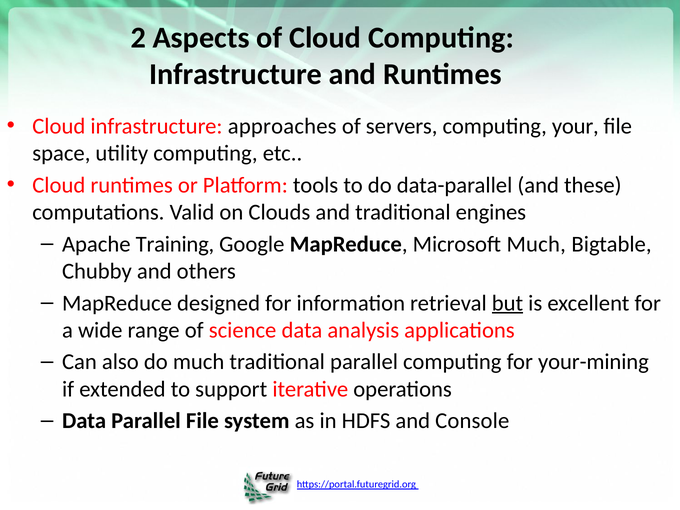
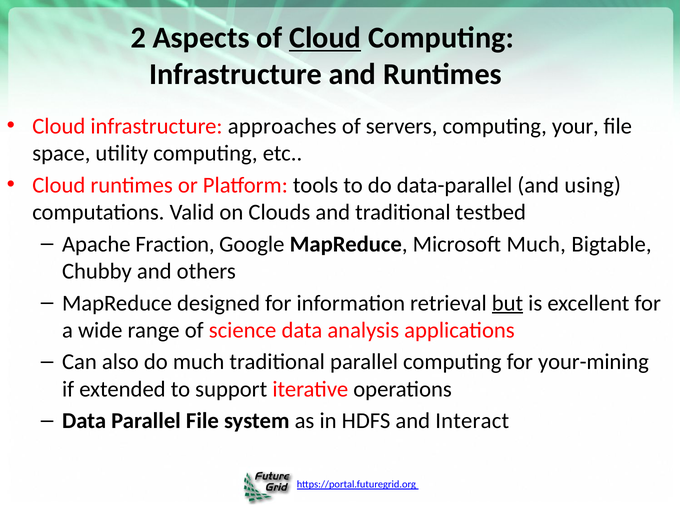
Cloud at (325, 38) underline: none -> present
these: these -> using
engines: engines -> testbed
Training: Training -> Fraction
Console: Console -> Interact
